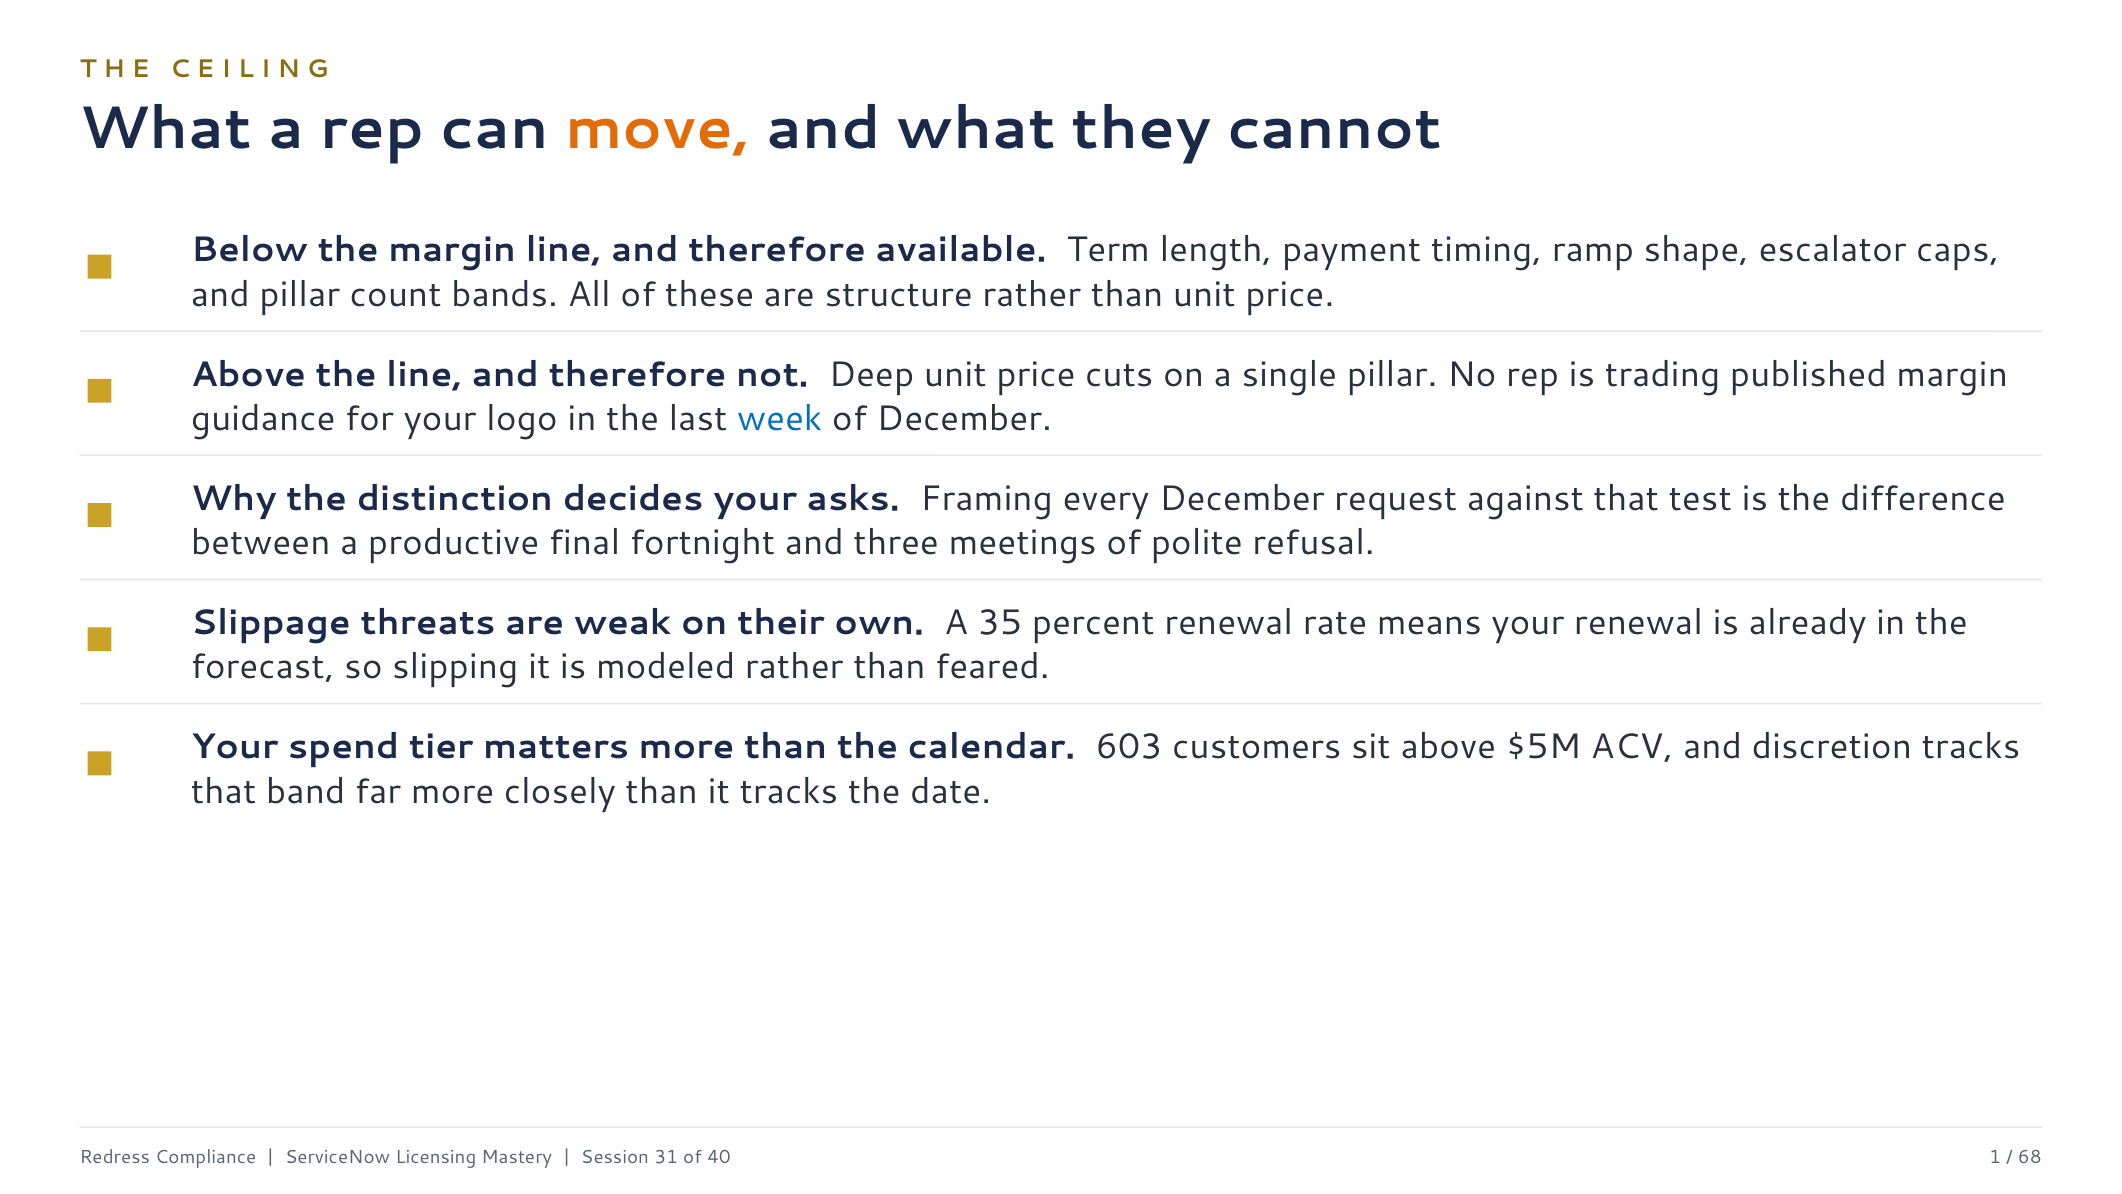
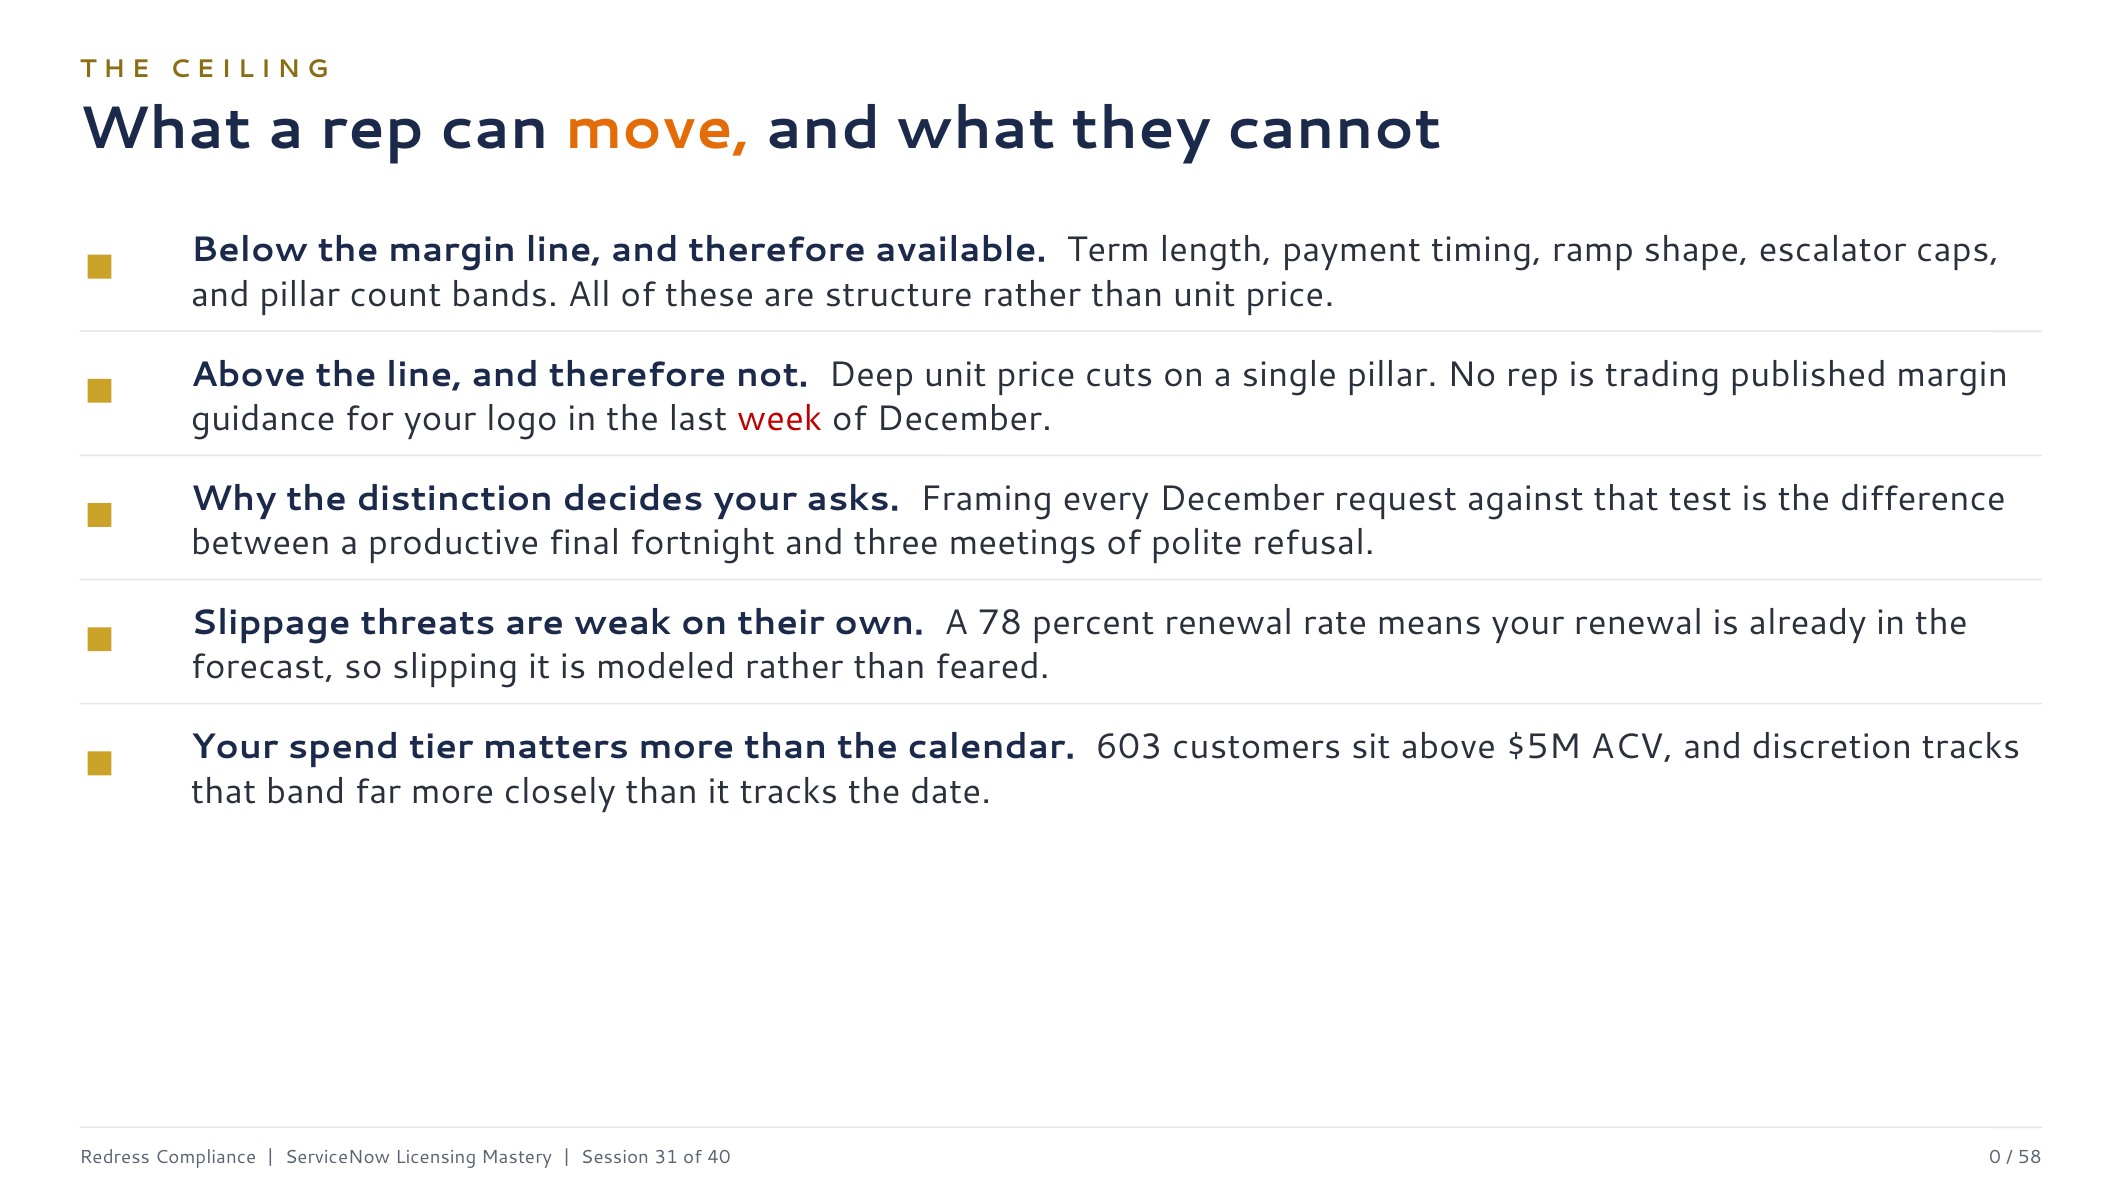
week colour: blue -> red
35: 35 -> 78
1: 1 -> 0
68: 68 -> 58
